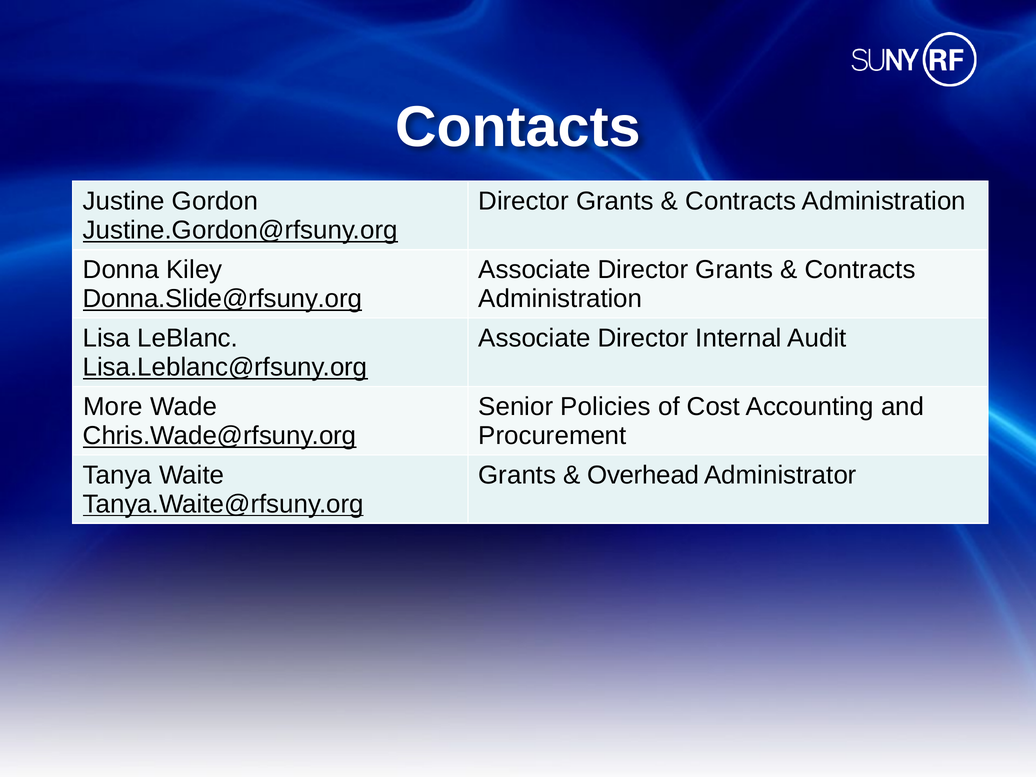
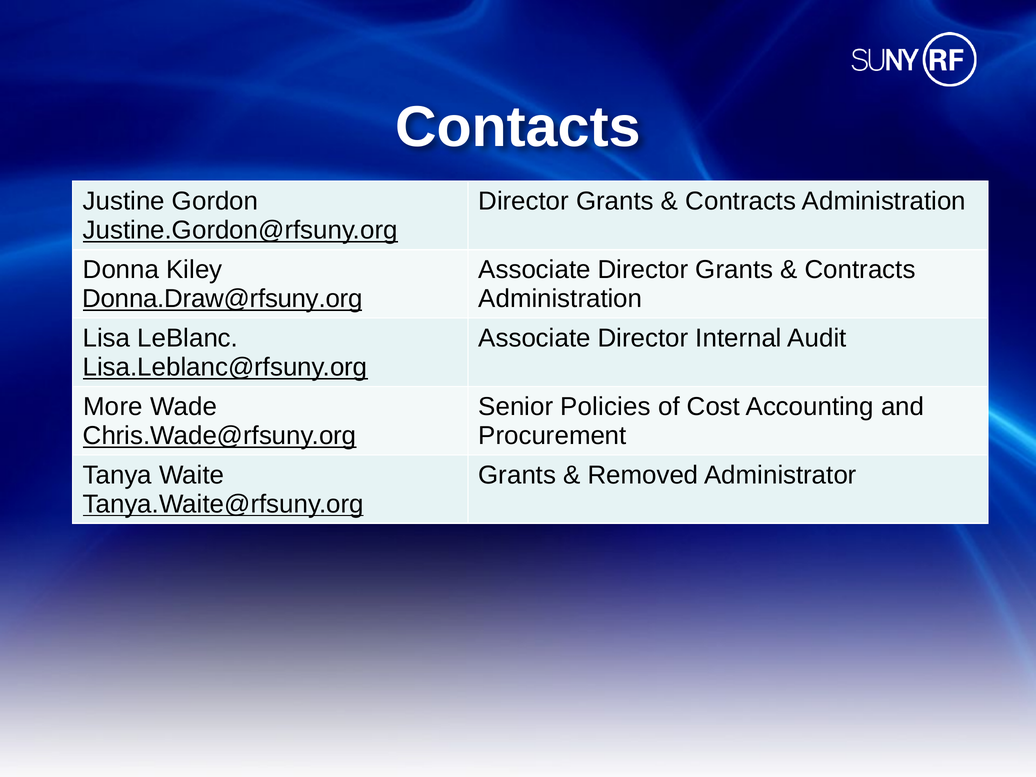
Donna.Slide@rfsuny.org: Donna.Slide@rfsuny.org -> Donna.Draw@rfsuny.org
Overhead: Overhead -> Removed
